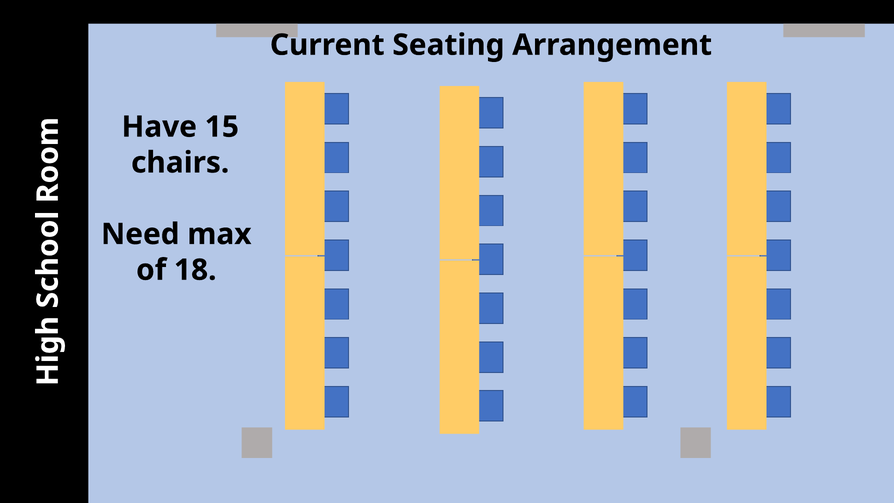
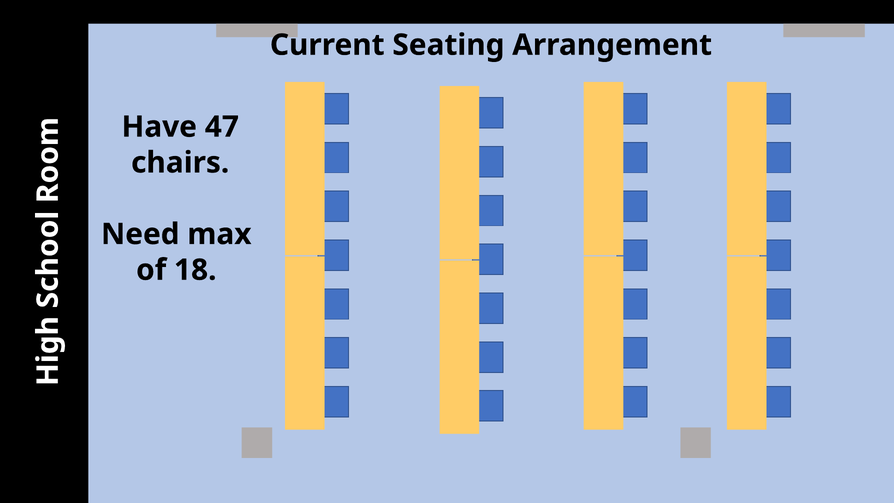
15: 15 -> 47
